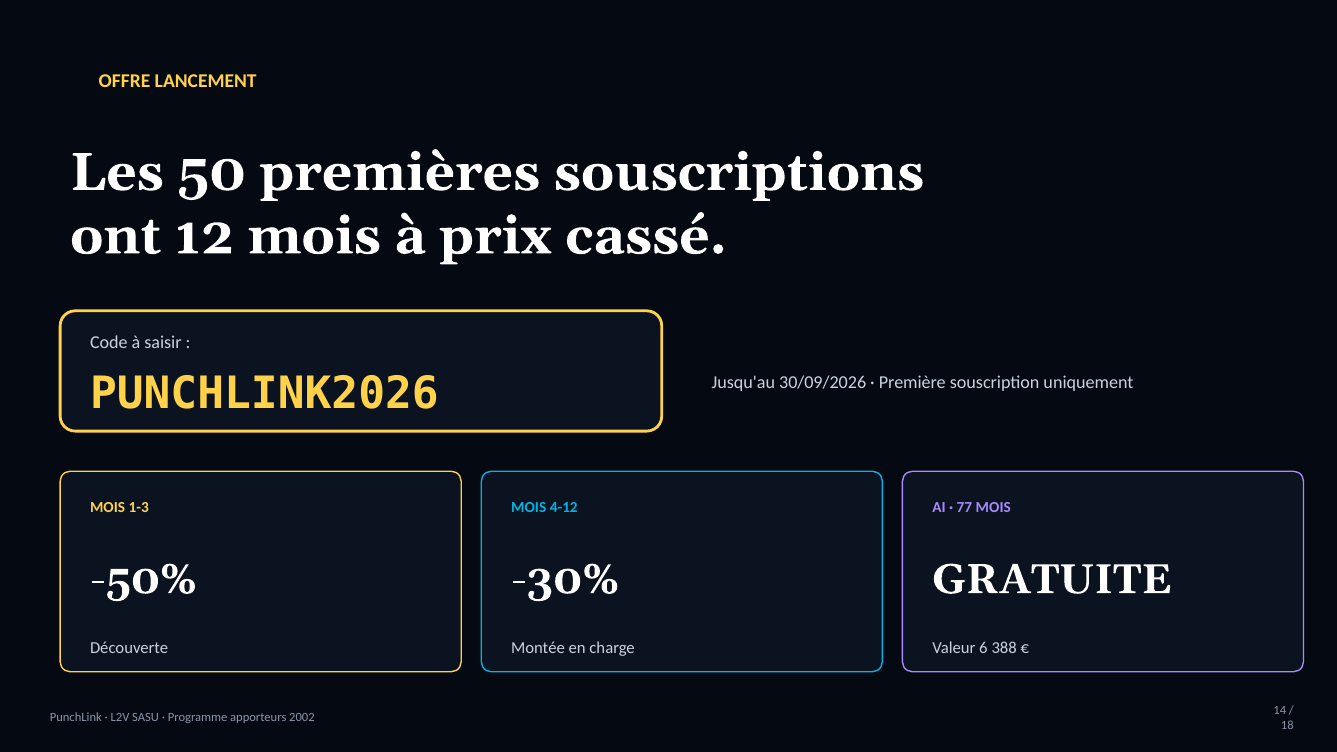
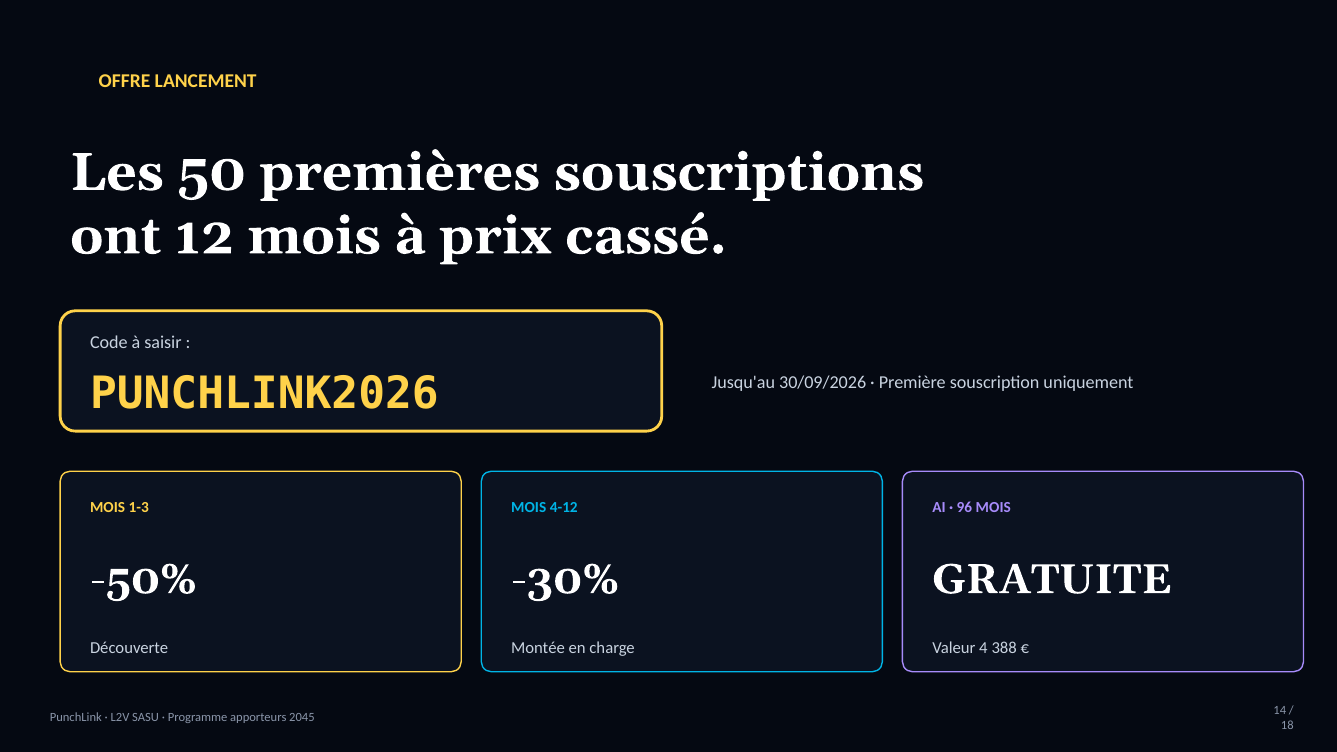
77: 77 -> 96
6: 6 -> 4
2002: 2002 -> 2045
